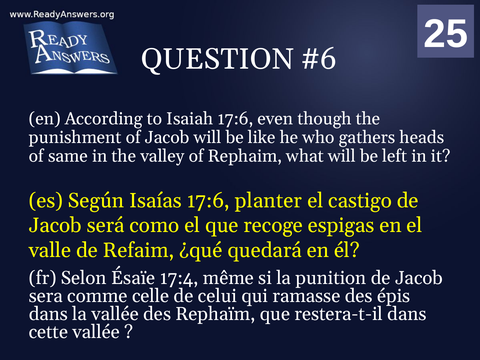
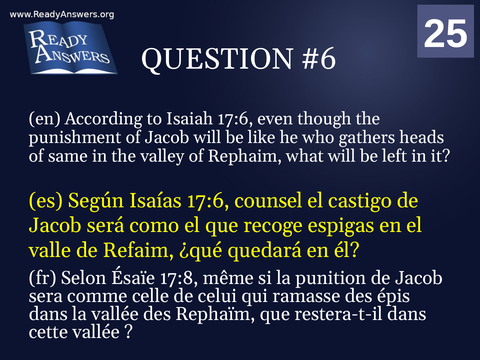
planter: planter -> counsel
17:4: 17:4 -> 17:8
